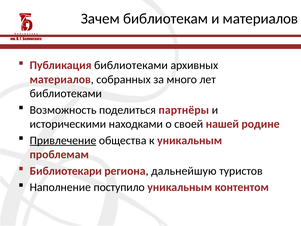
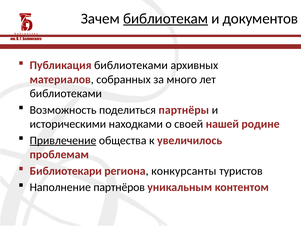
библиотекам underline: none -> present
и материалов: материалов -> документов
к уникальным: уникальным -> увеличилось
дальнейшую: дальнейшую -> конкурсанты
поступило: поступило -> партнёров
